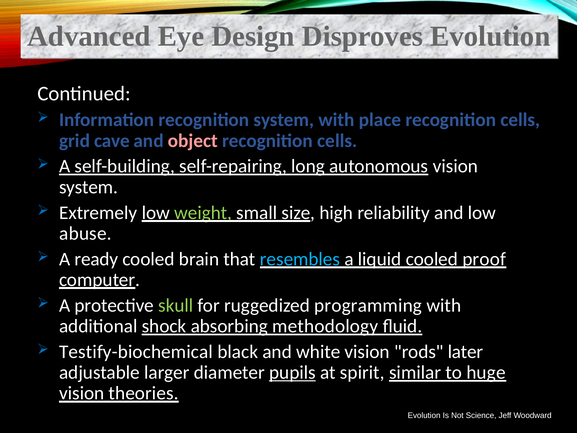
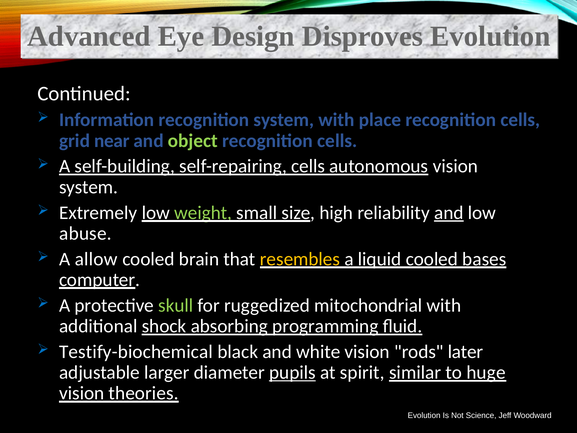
cave: cave -> near
object colour: pink -> light green
self-repairing long: long -> cells
and at (449, 213) underline: none -> present
ready: ready -> allow
resembles colour: light blue -> yellow
proof: proof -> bases
programming: programming -> mitochondrial
methodology: methodology -> programming
